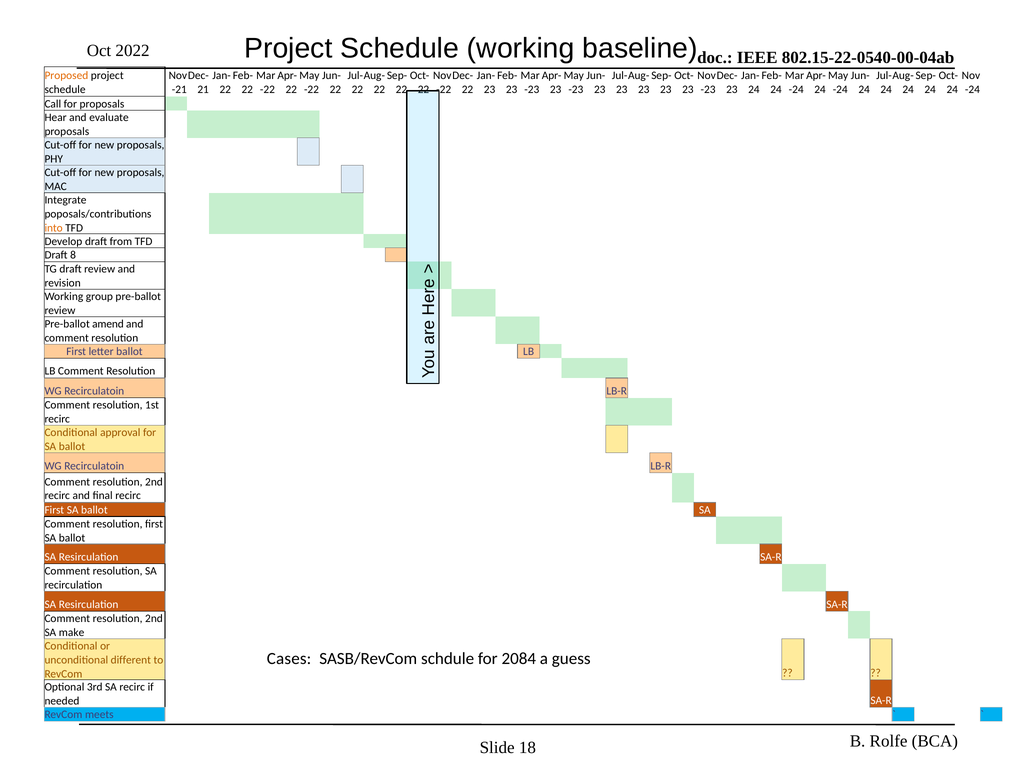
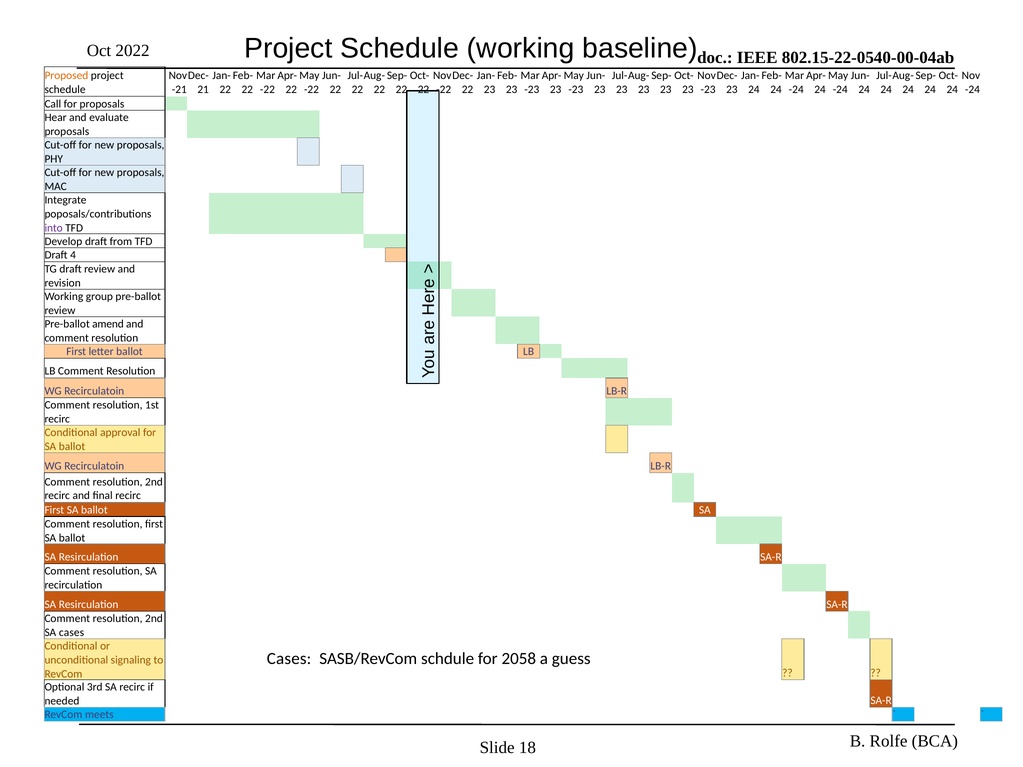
into colour: orange -> purple
8: 8 -> 4
SA make: make -> cases
2084: 2084 -> 2058
different: different -> signaling
